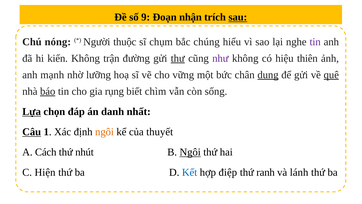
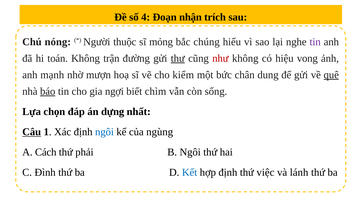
9: 9 -> 4
sau underline: present -> none
chụm: chụm -> mỏng
kiến: kiến -> toán
như colour: purple -> red
thiên: thiên -> vong
lưỡng: lưỡng -> mượn
vững: vững -> kiểm
dung underline: present -> none
rụng: rụng -> ngợi
Lựa underline: present -> none
danh: danh -> dựng
ngôi at (104, 132) colour: orange -> blue
thuyết: thuyết -> ngùng
nhút: nhút -> phải
Ngôi at (190, 152) underline: present -> none
Hiện: Hiện -> Đình
hợp điệp: điệp -> định
ranh: ranh -> việc
